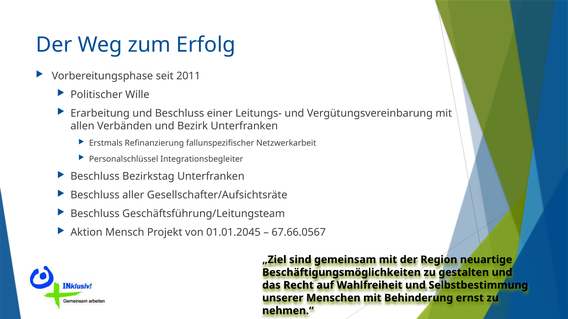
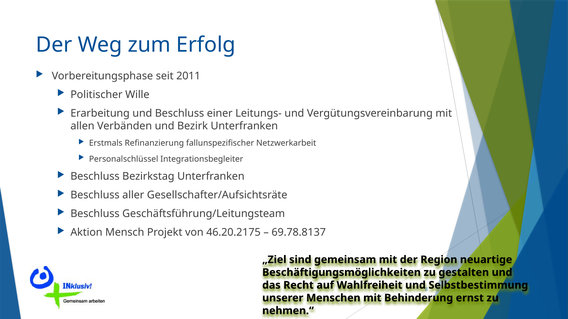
01.01.2045: 01.01.2045 -> 46.20.2175
67.66.0567: 67.66.0567 -> 69.78.8137
